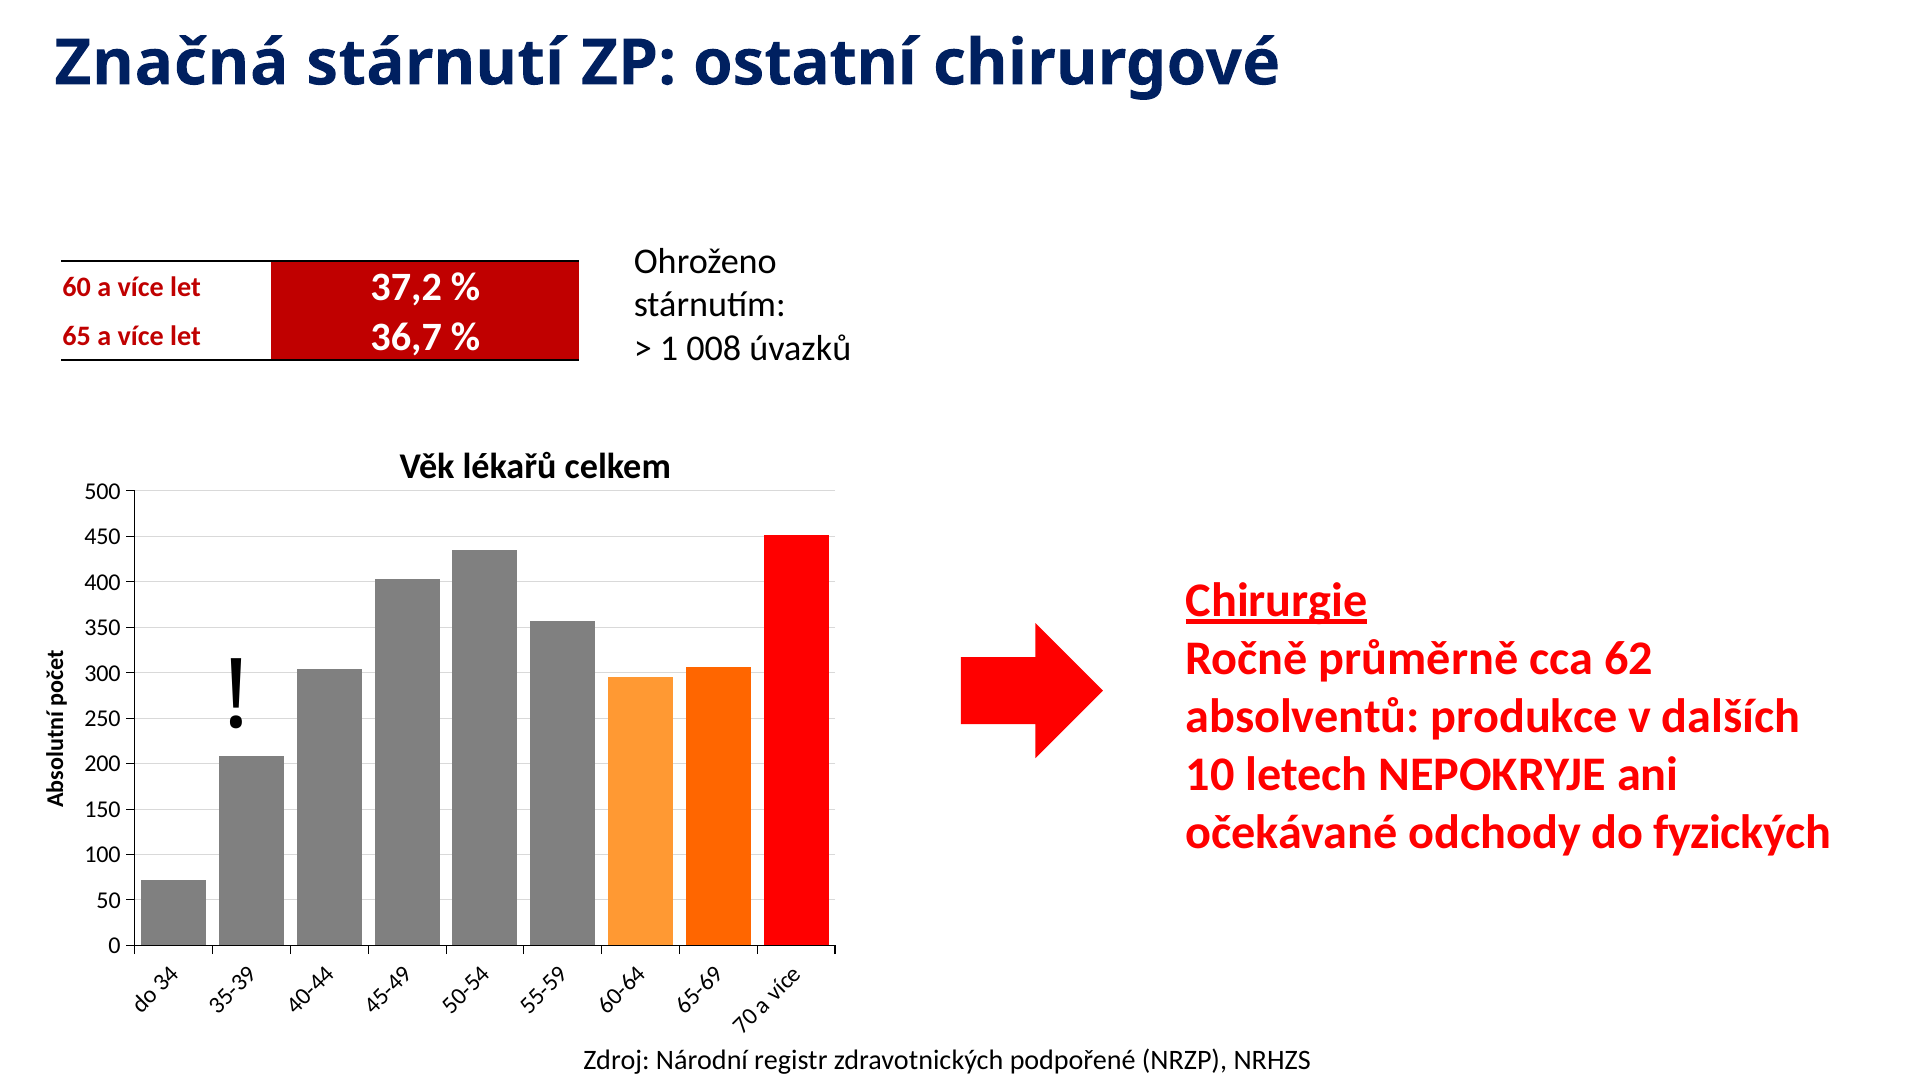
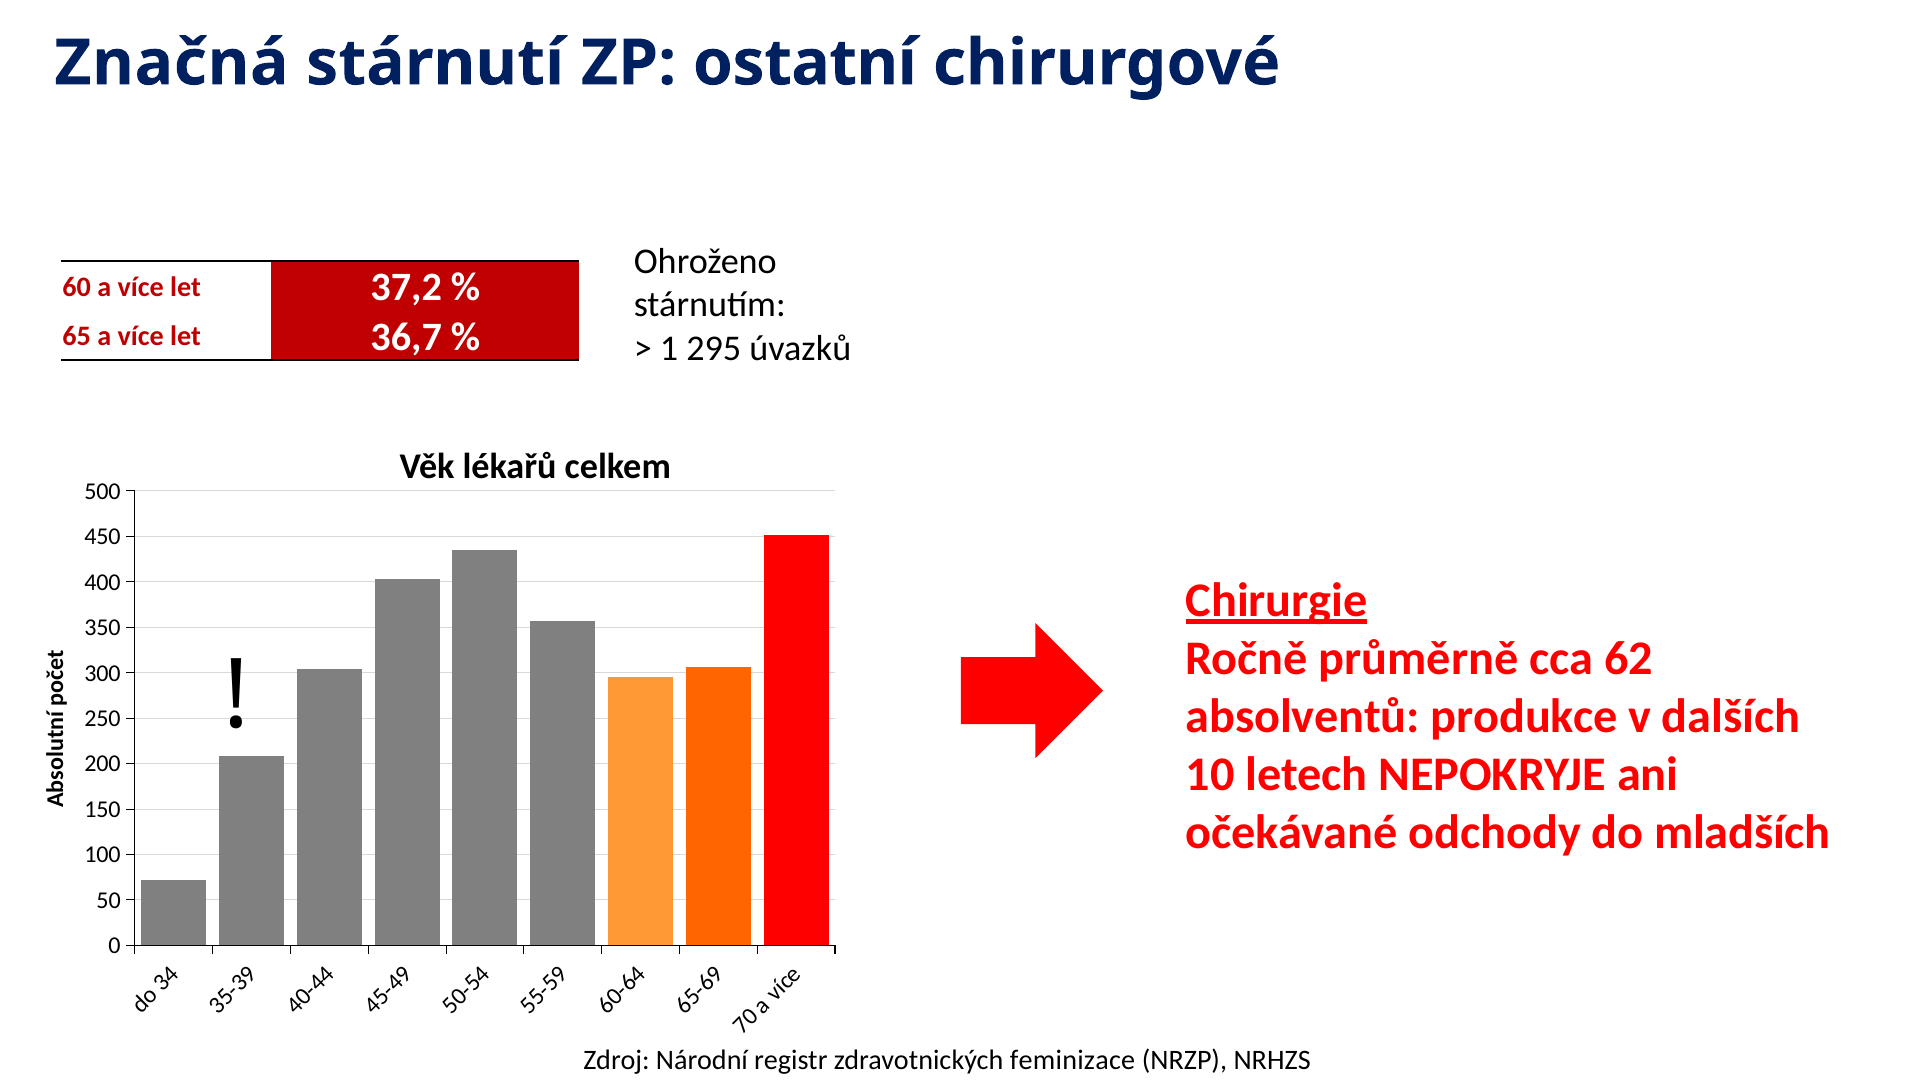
008: 008 -> 295
fyzických: fyzických -> mladších
podpořené: podpořené -> feminizace
